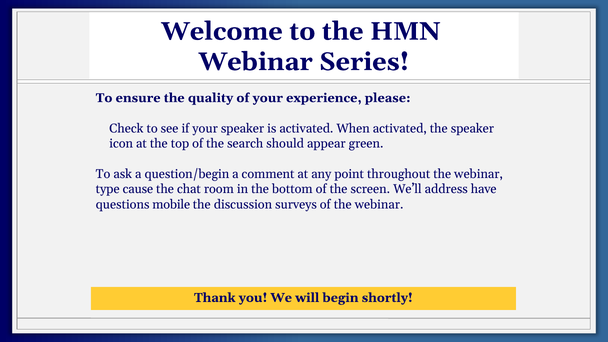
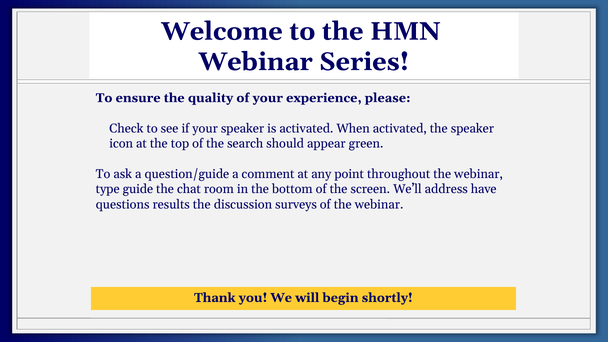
question/begin: question/begin -> question/guide
cause: cause -> guide
mobile: mobile -> results
